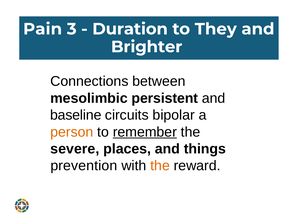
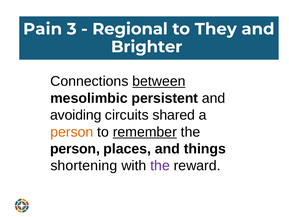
Duration: Duration -> Regional
between underline: none -> present
baseline: baseline -> avoiding
bipolar: bipolar -> shared
severe at (75, 149): severe -> person
prevention: prevention -> shortening
the at (160, 166) colour: orange -> purple
